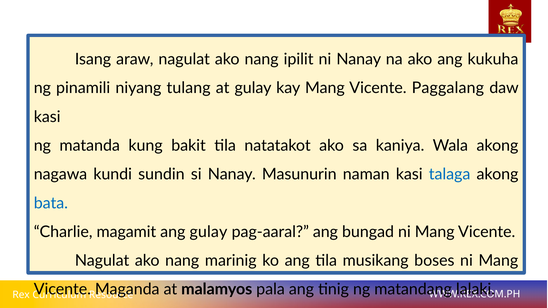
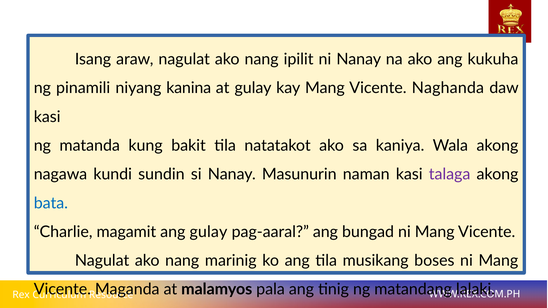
tulang: tulang -> kanina
Paggalang: Paggalang -> Naghanda
talaga colour: blue -> purple
